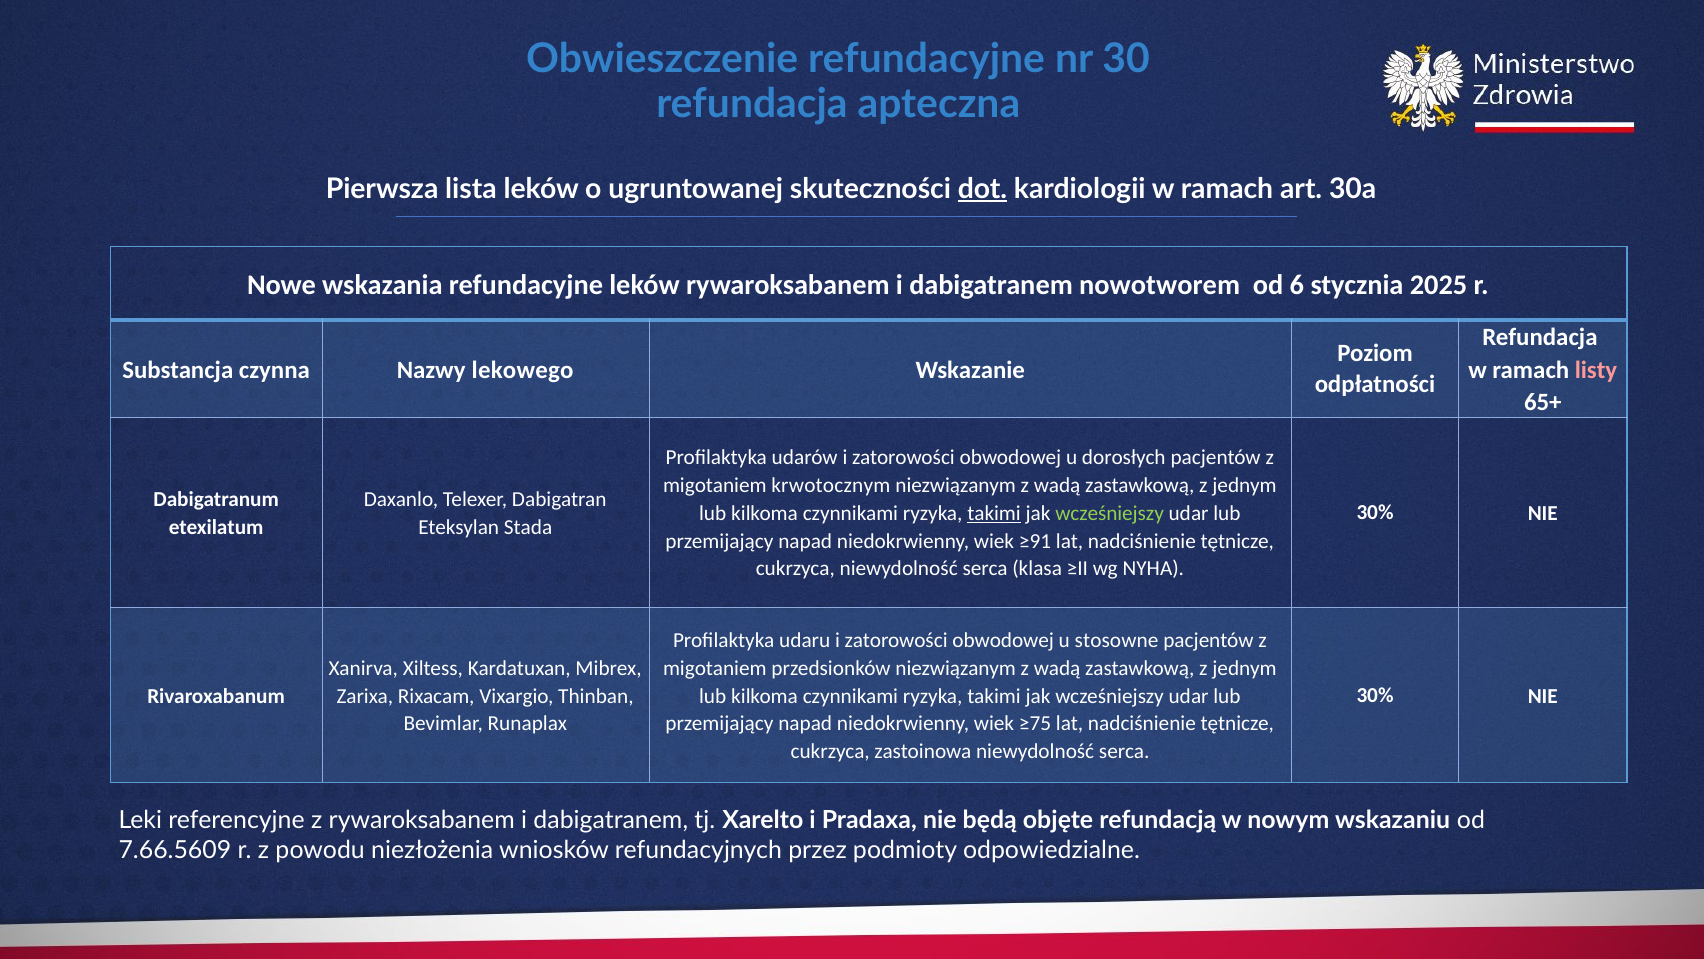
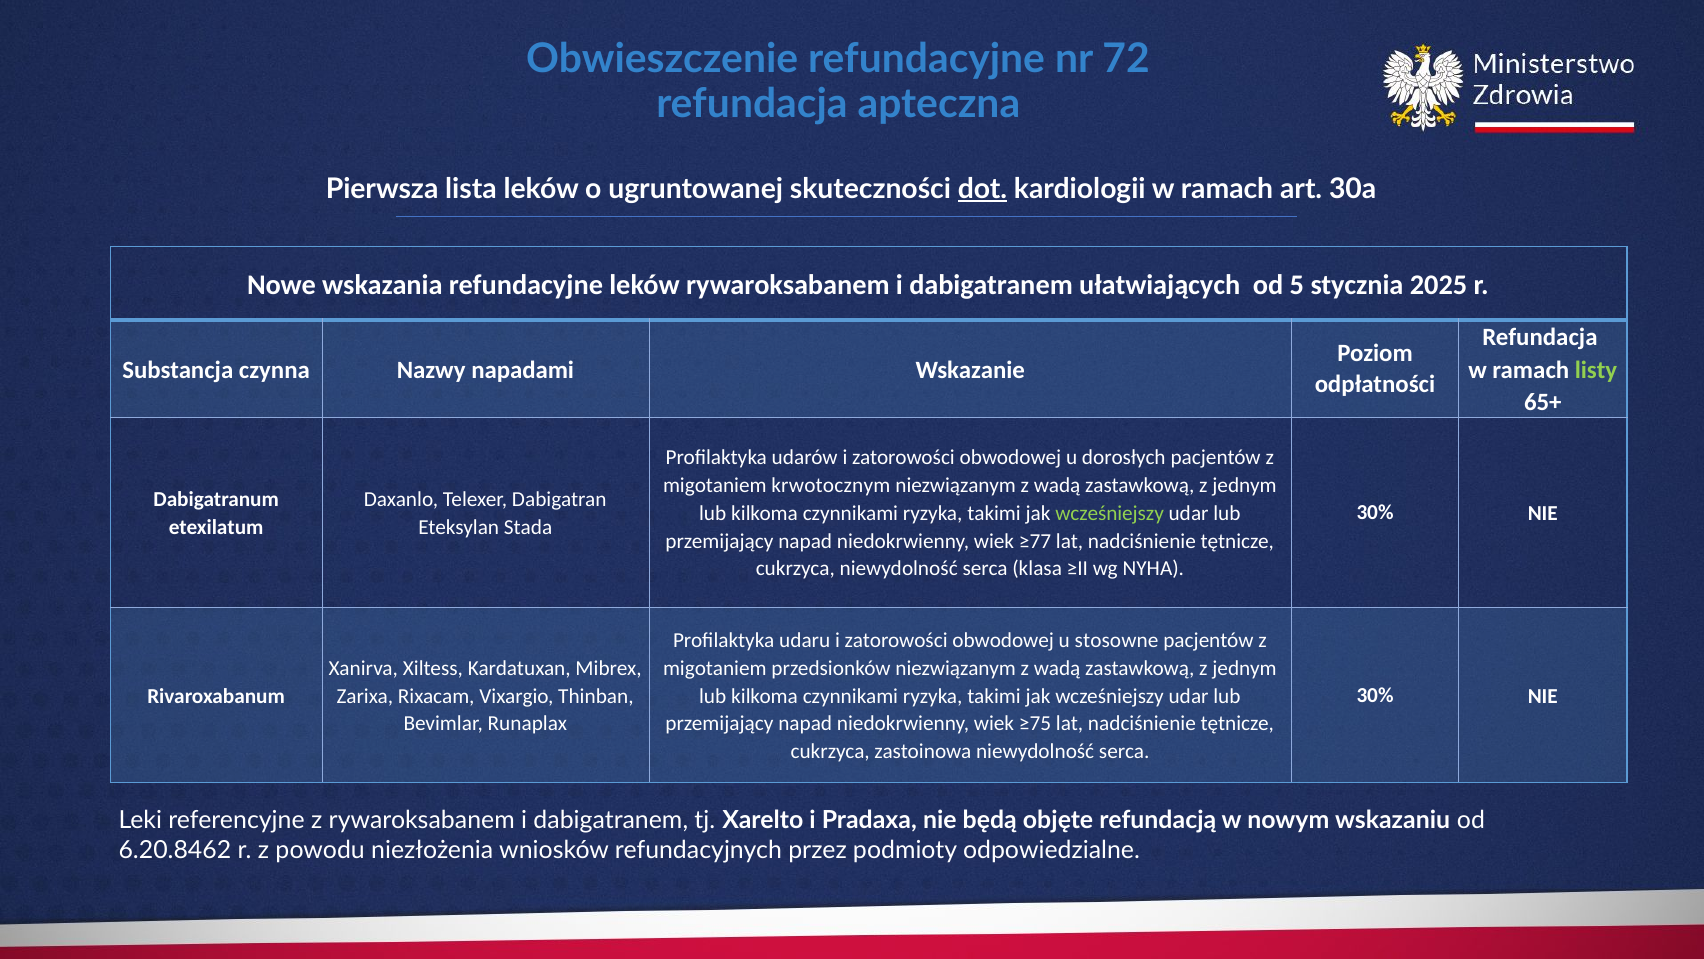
30: 30 -> 72
nowotworem: nowotworem -> ułatwiających
6: 6 -> 5
lekowego: lekowego -> napadami
listy colour: pink -> light green
takimi at (994, 513) underline: present -> none
≥91: ≥91 -> ≥77
7.66.5609: 7.66.5609 -> 6.20.8462
